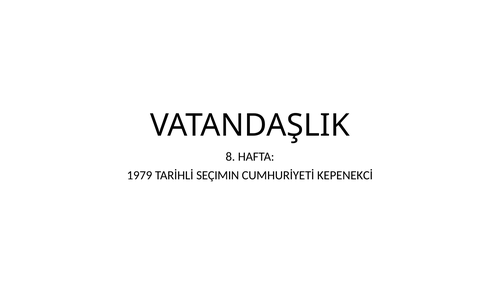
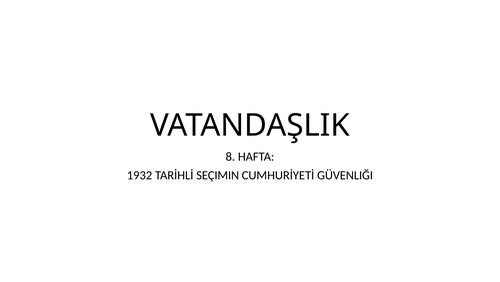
1979: 1979 -> 1932
KEPENEKCİ: KEPENEKCİ -> GÜVENLIĞI
